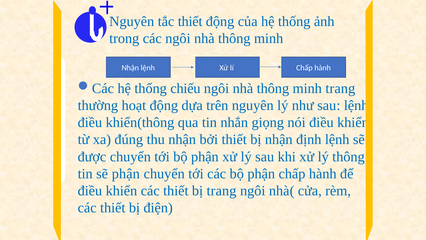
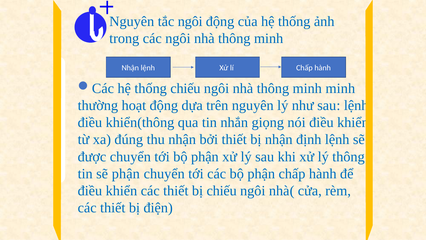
tắc thiết: thiết -> ngôi
minh trang: trang -> minh
bị trang: trang -> chiếu
